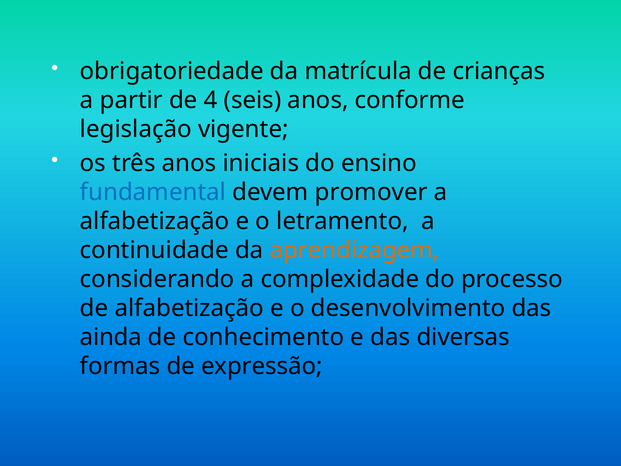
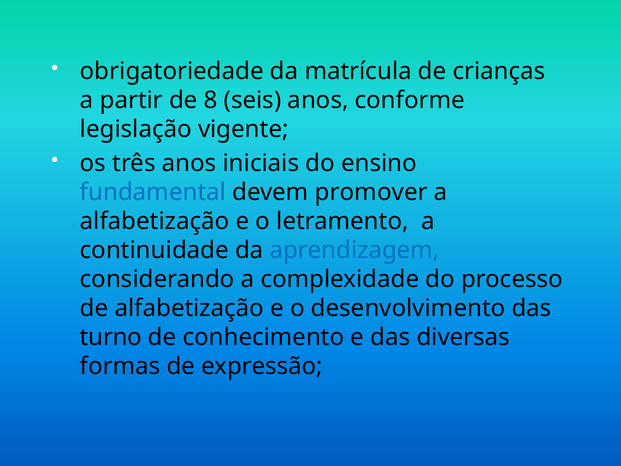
4: 4 -> 8
aprendizagem colour: orange -> blue
ainda: ainda -> turno
